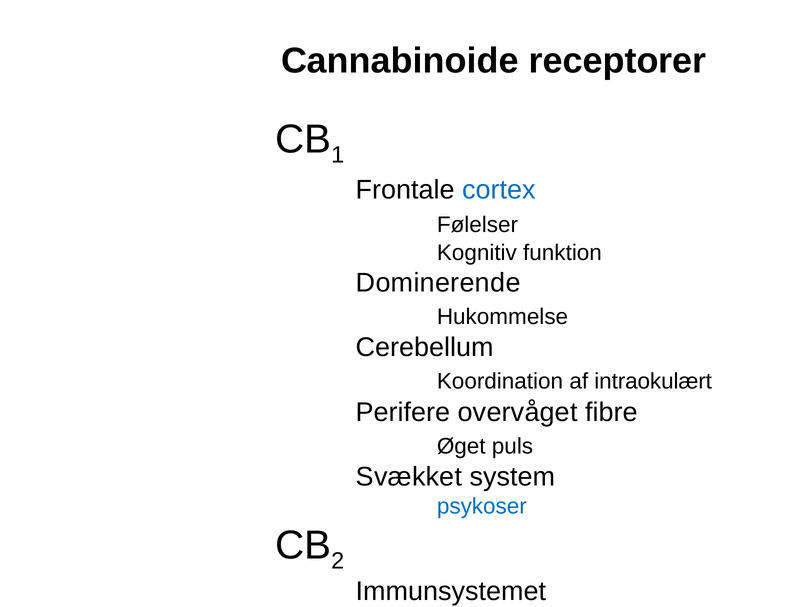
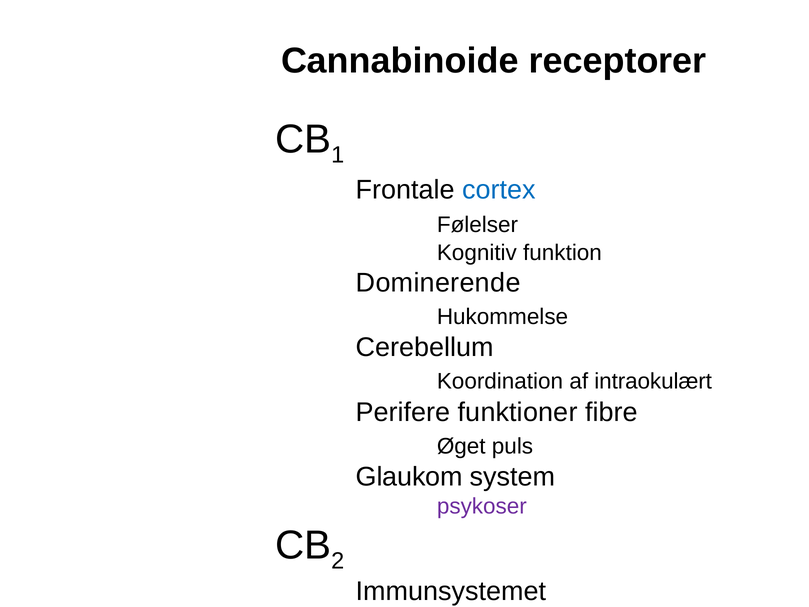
overvåget: overvåget -> funktioner
Svækket: Svækket -> Glaukom
psykoser colour: blue -> purple
